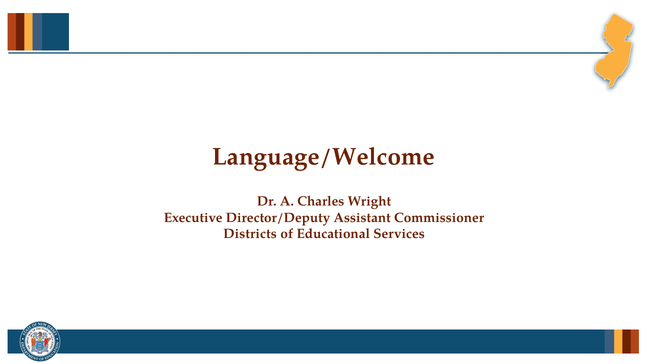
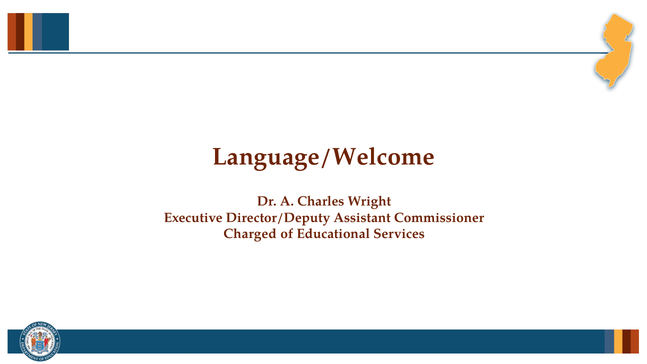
Districts: Districts -> Charged
